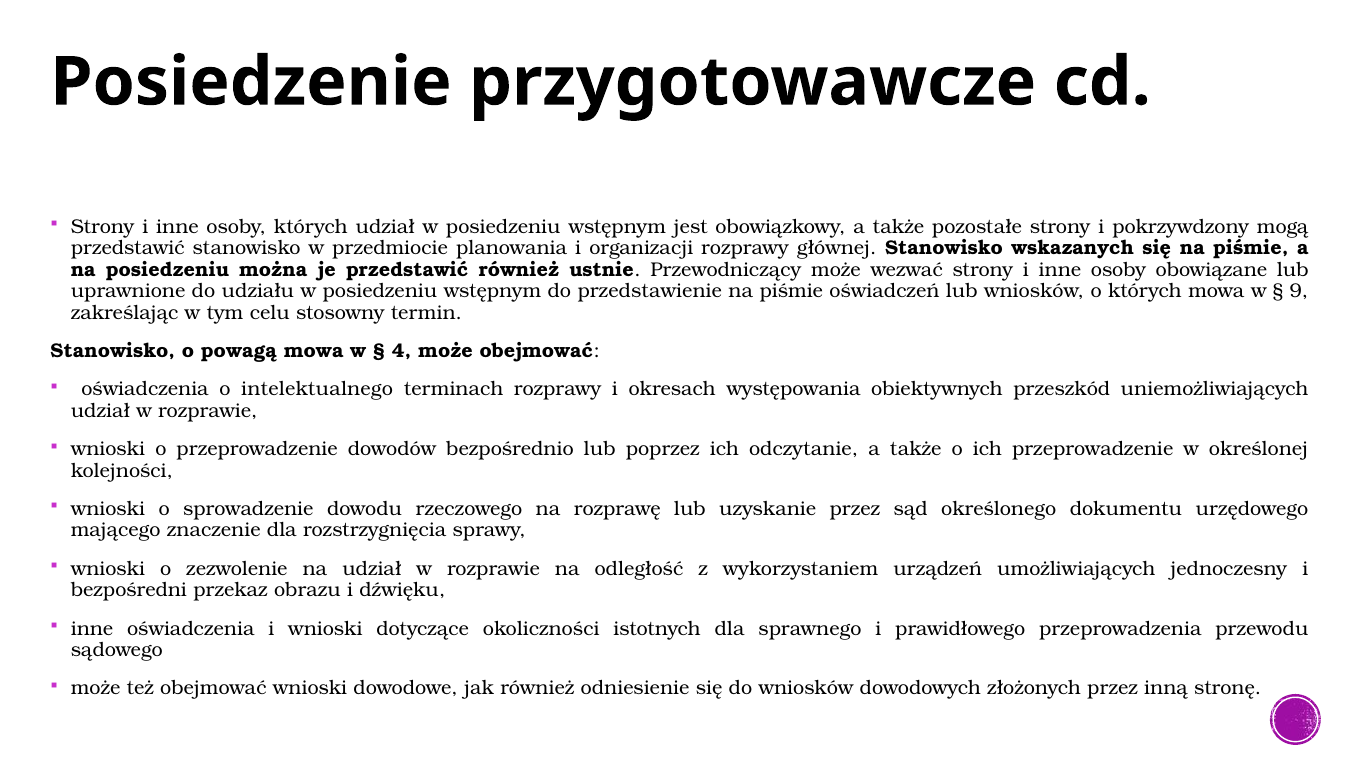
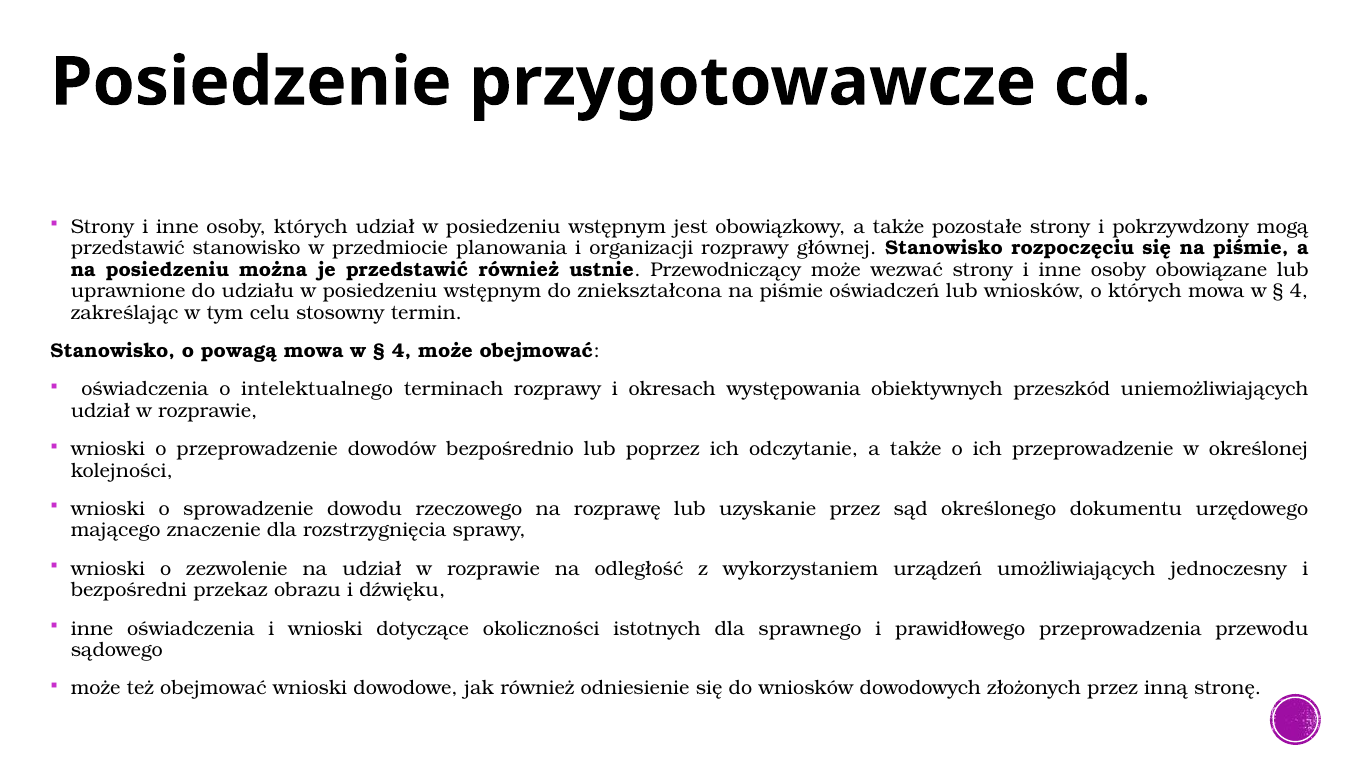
wskazanych: wskazanych -> rozpoczęciu
przedstawienie: przedstawienie -> zniekształcona
9 at (1299, 291): 9 -> 4
